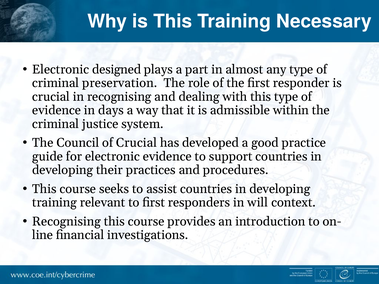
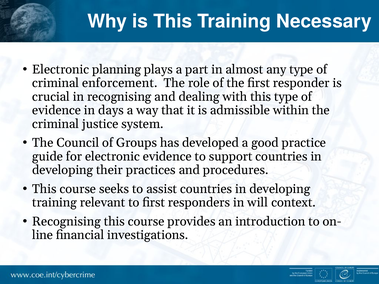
designed: designed -> planning
preservation: preservation -> enforcement
of Crucial: Crucial -> Groups
